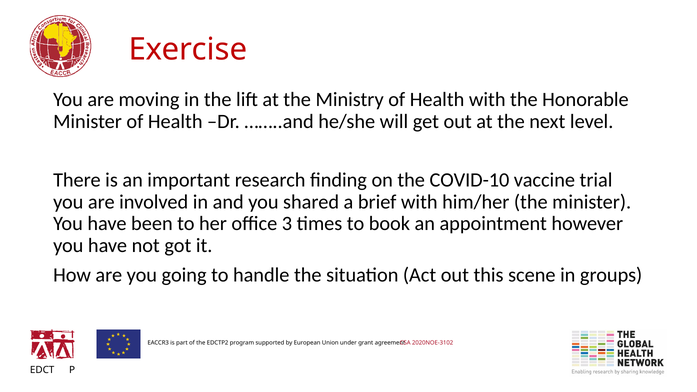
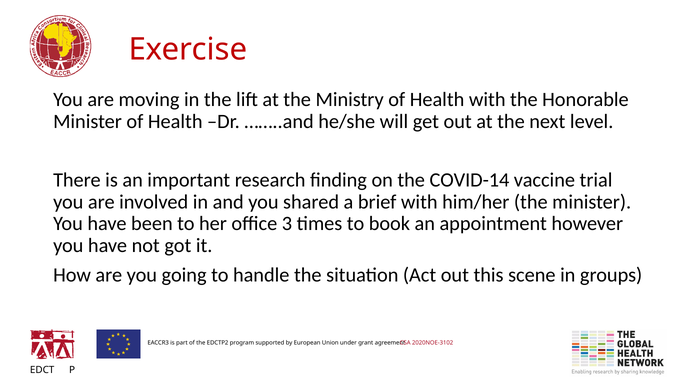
COVID-10: COVID-10 -> COVID-14
